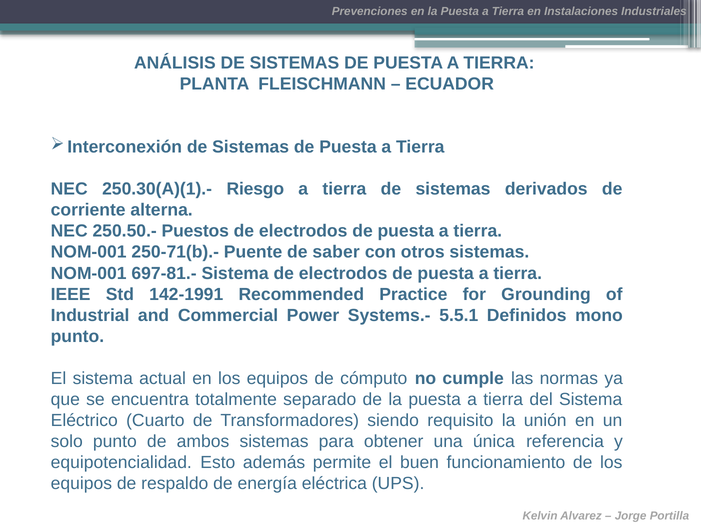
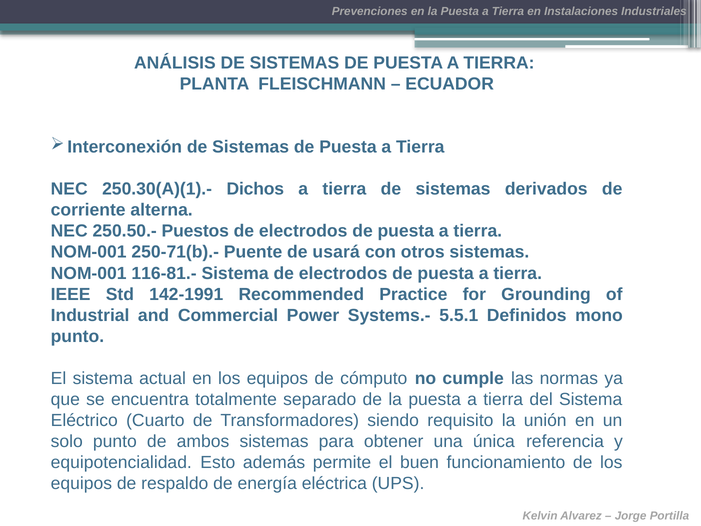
Riesgo: Riesgo -> Dichos
saber: saber -> usará
697-81.-: 697-81.- -> 116-81.-
